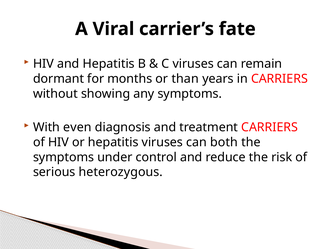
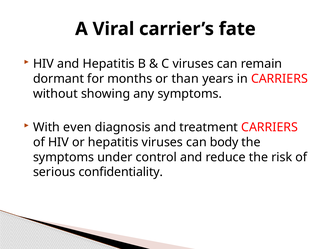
both: both -> body
heterozygous: heterozygous -> confidentiality
